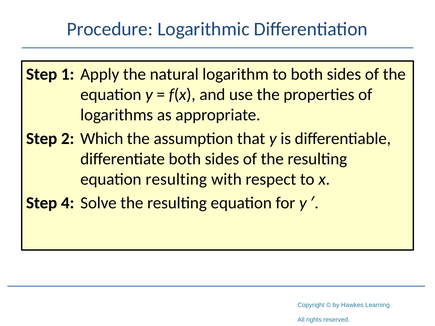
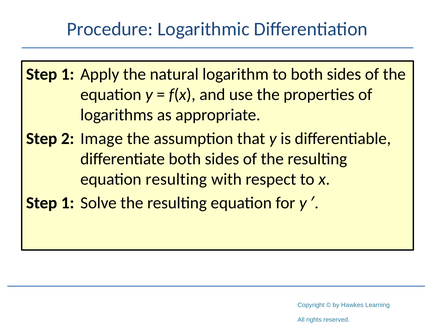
Which: Which -> Image
4 at (68, 203): 4 -> 1
